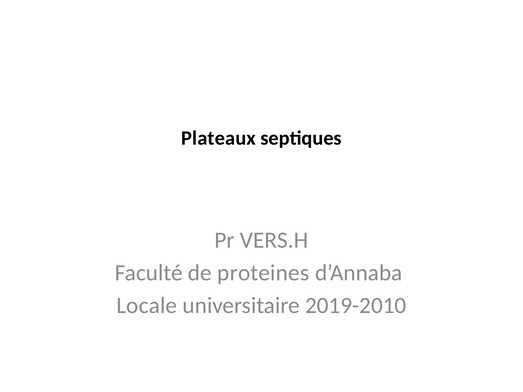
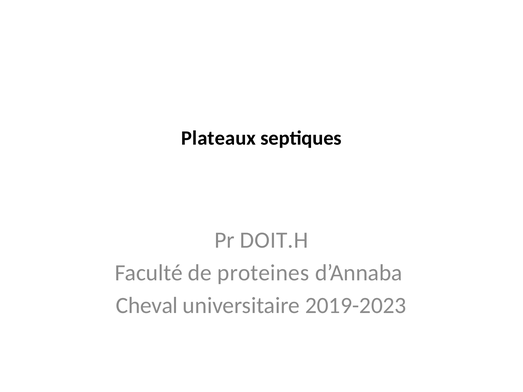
VERS.H: VERS.H -> DOIT.H
Locale: Locale -> Cheval
2019-2010: 2019-2010 -> 2019-2023
